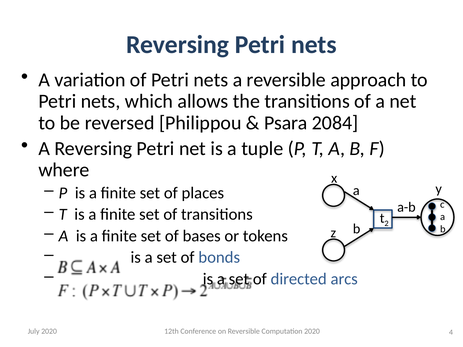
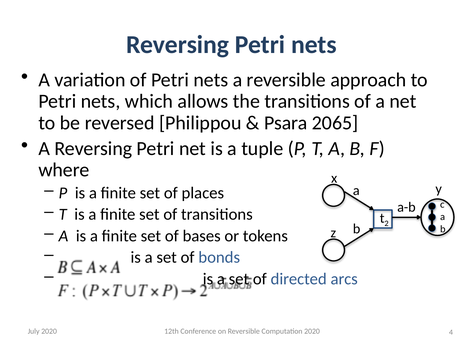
2084: 2084 -> 2065
